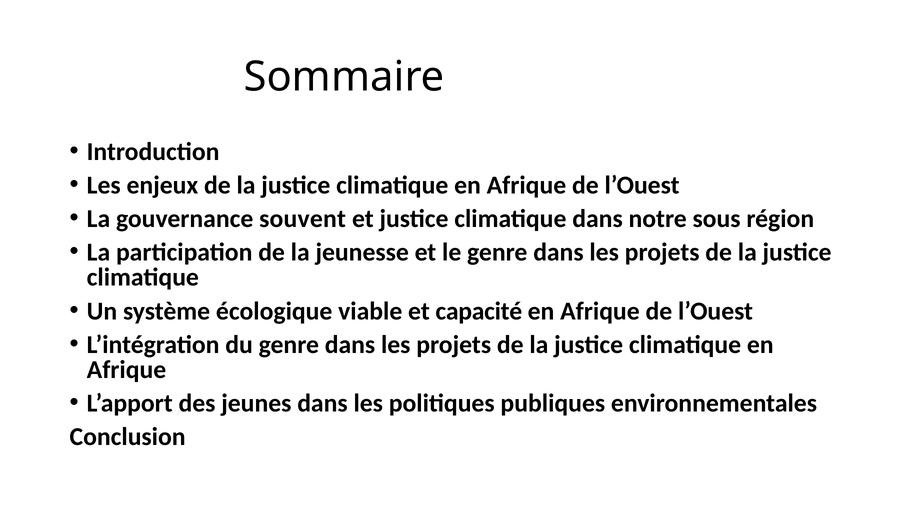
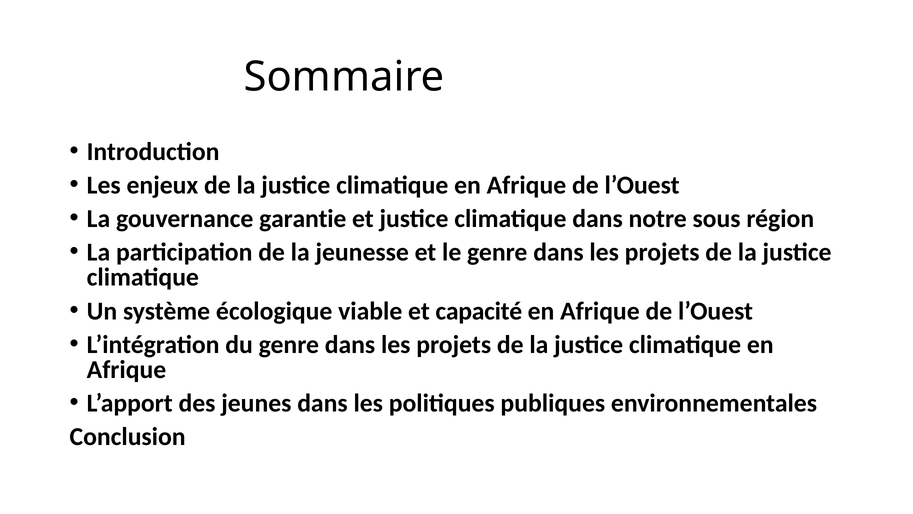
souvent: souvent -> garantie
